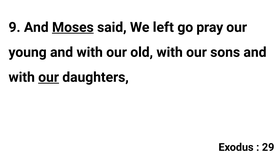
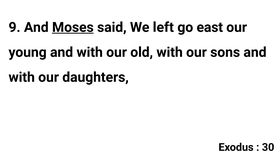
pray: pray -> east
our at (49, 77) underline: present -> none
29: 29 -> 30
